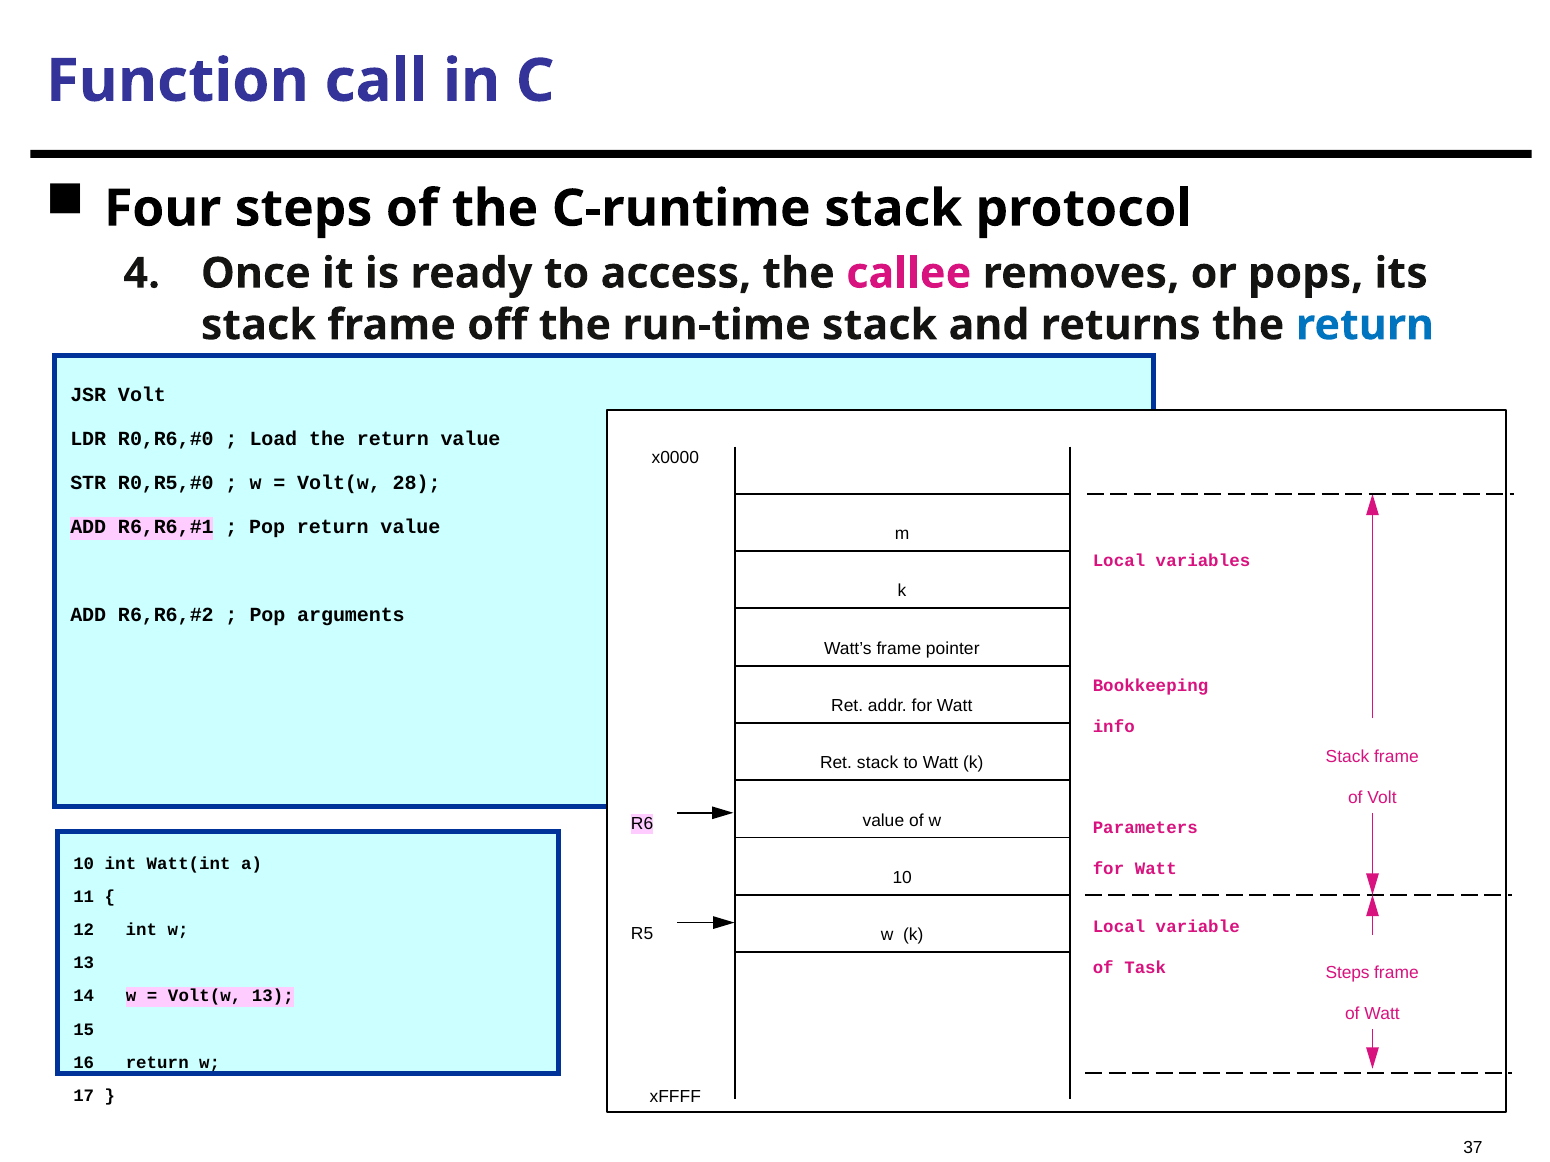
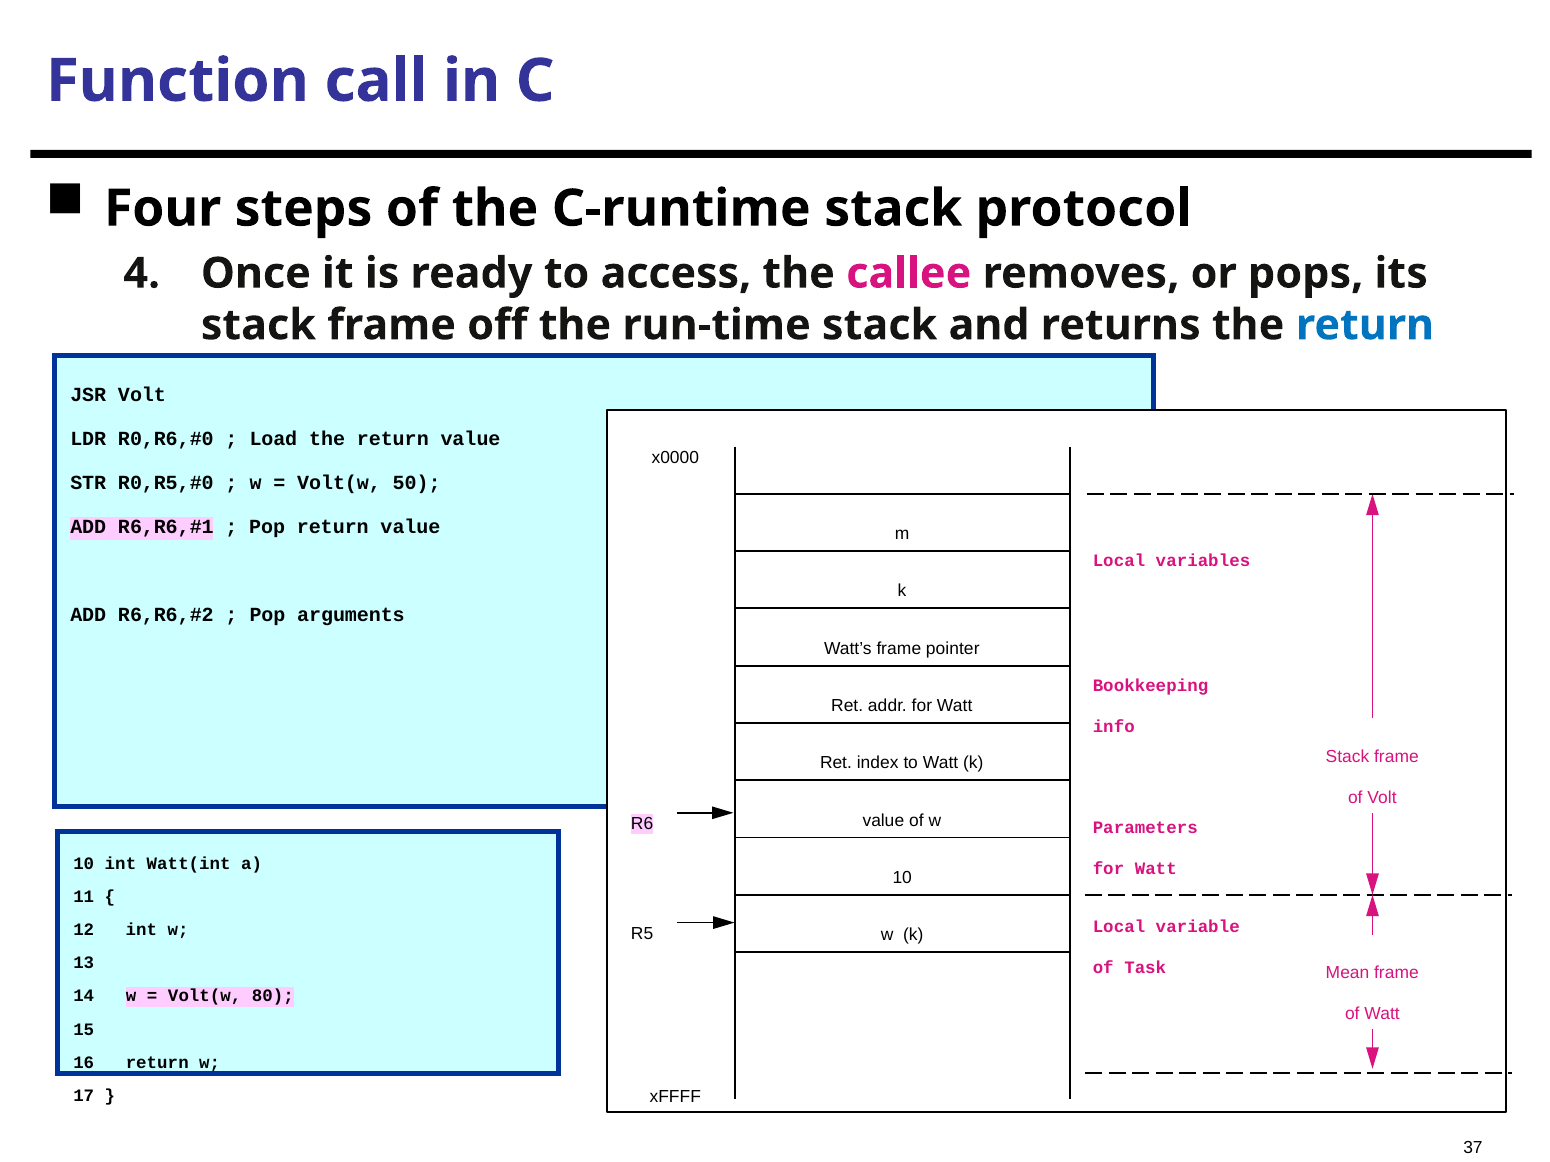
28: 28 -> 50
Ret stack: stack -> index
Steps at (1348, 973): Steps -> Mean
Volt(w 13: 13 -> 80
